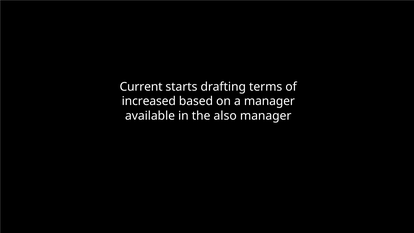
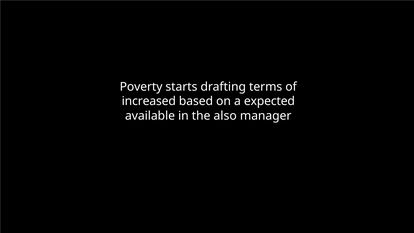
Current: Current -> Poverty
a manager: manager -> expected
